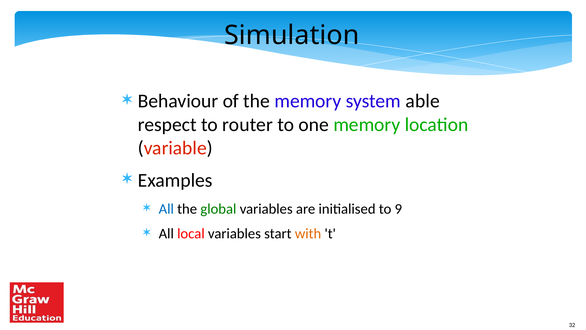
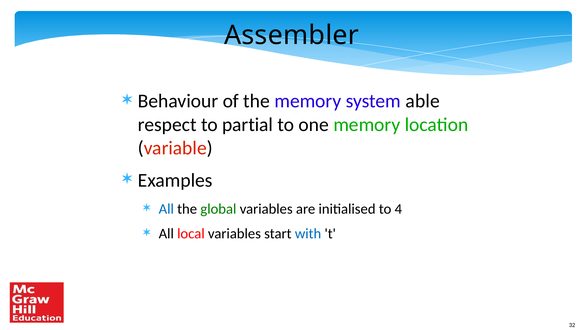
Simulation: Simulation -> Assembler
router: router -> partial
9: 9 -> 4
with colour: orange -> blue
